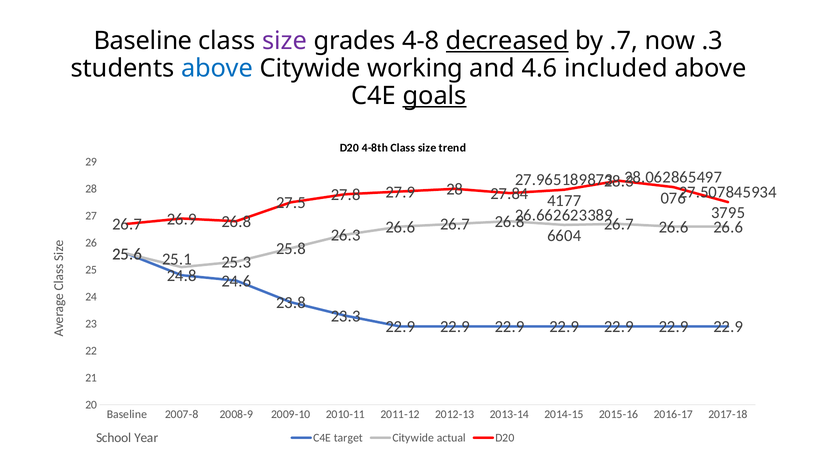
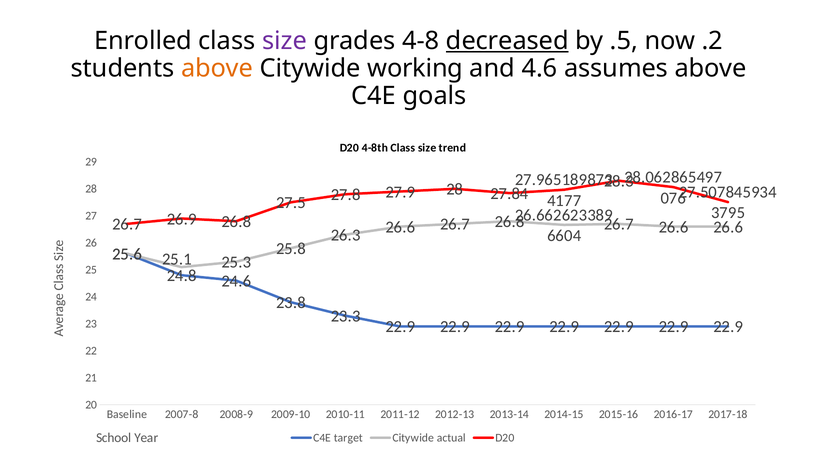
Baseline at (143, 41): Baseline -> Enrolled
.7: .7 -> .5
.3: .3 -> .2
above at (217, 68) colour: blue -> orange
included: included -> assumes
goals underline: present -> none
